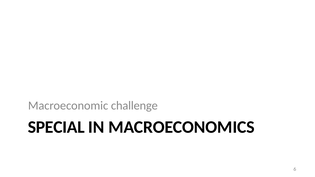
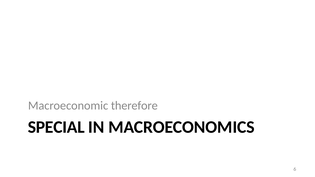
challenge: challenge -> therefore
